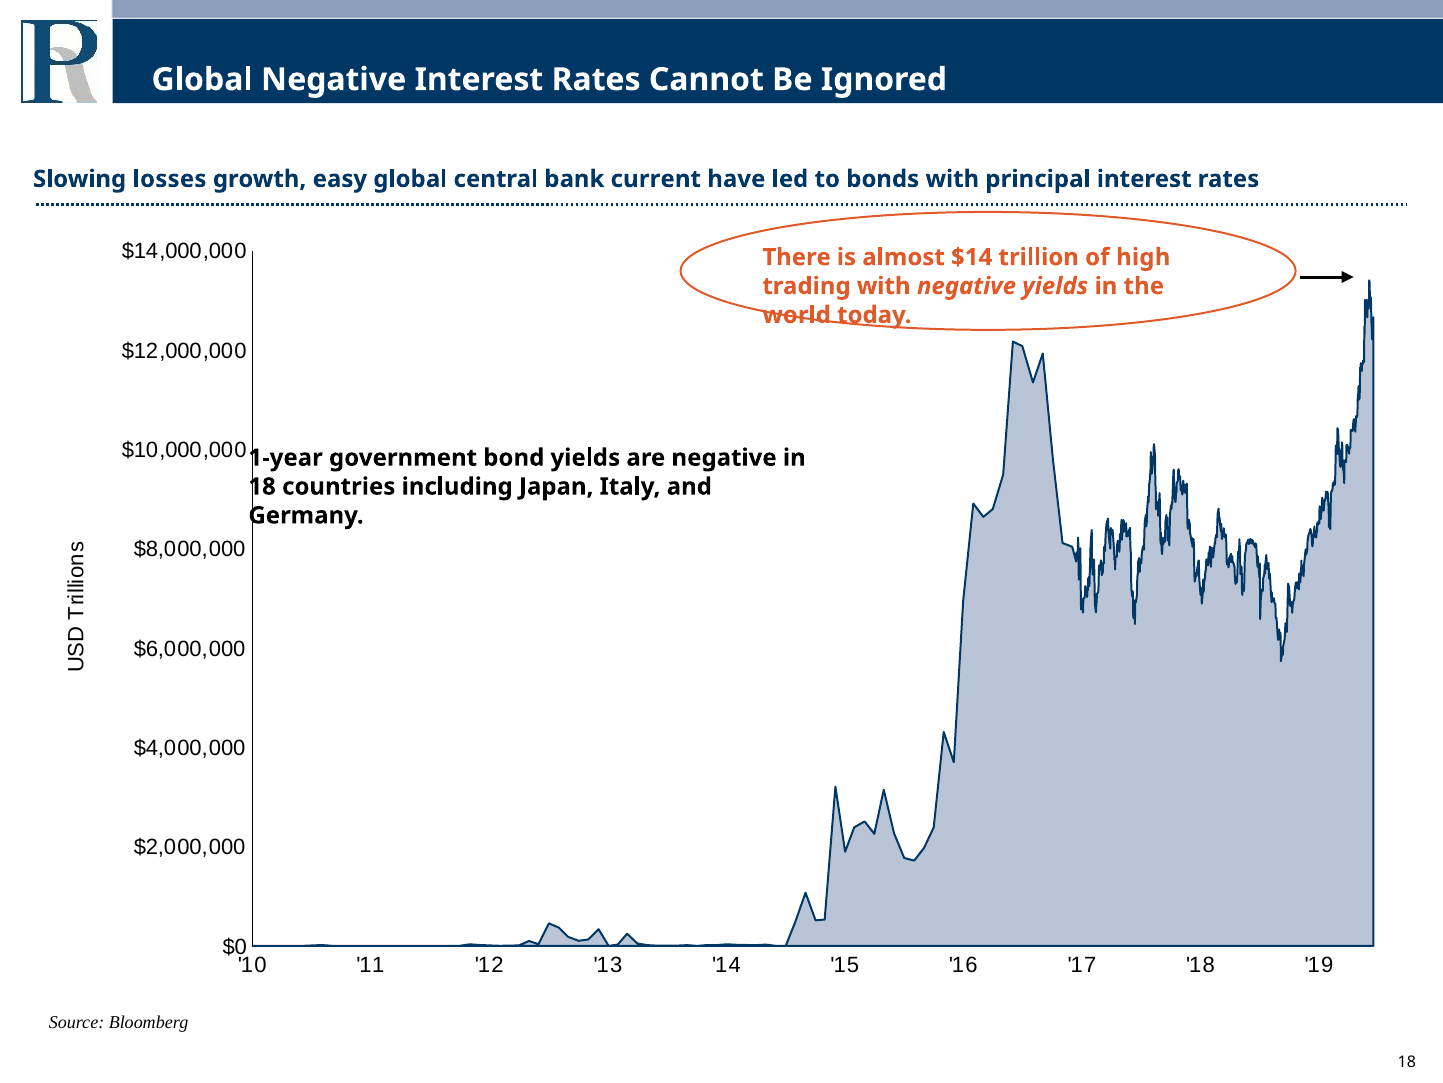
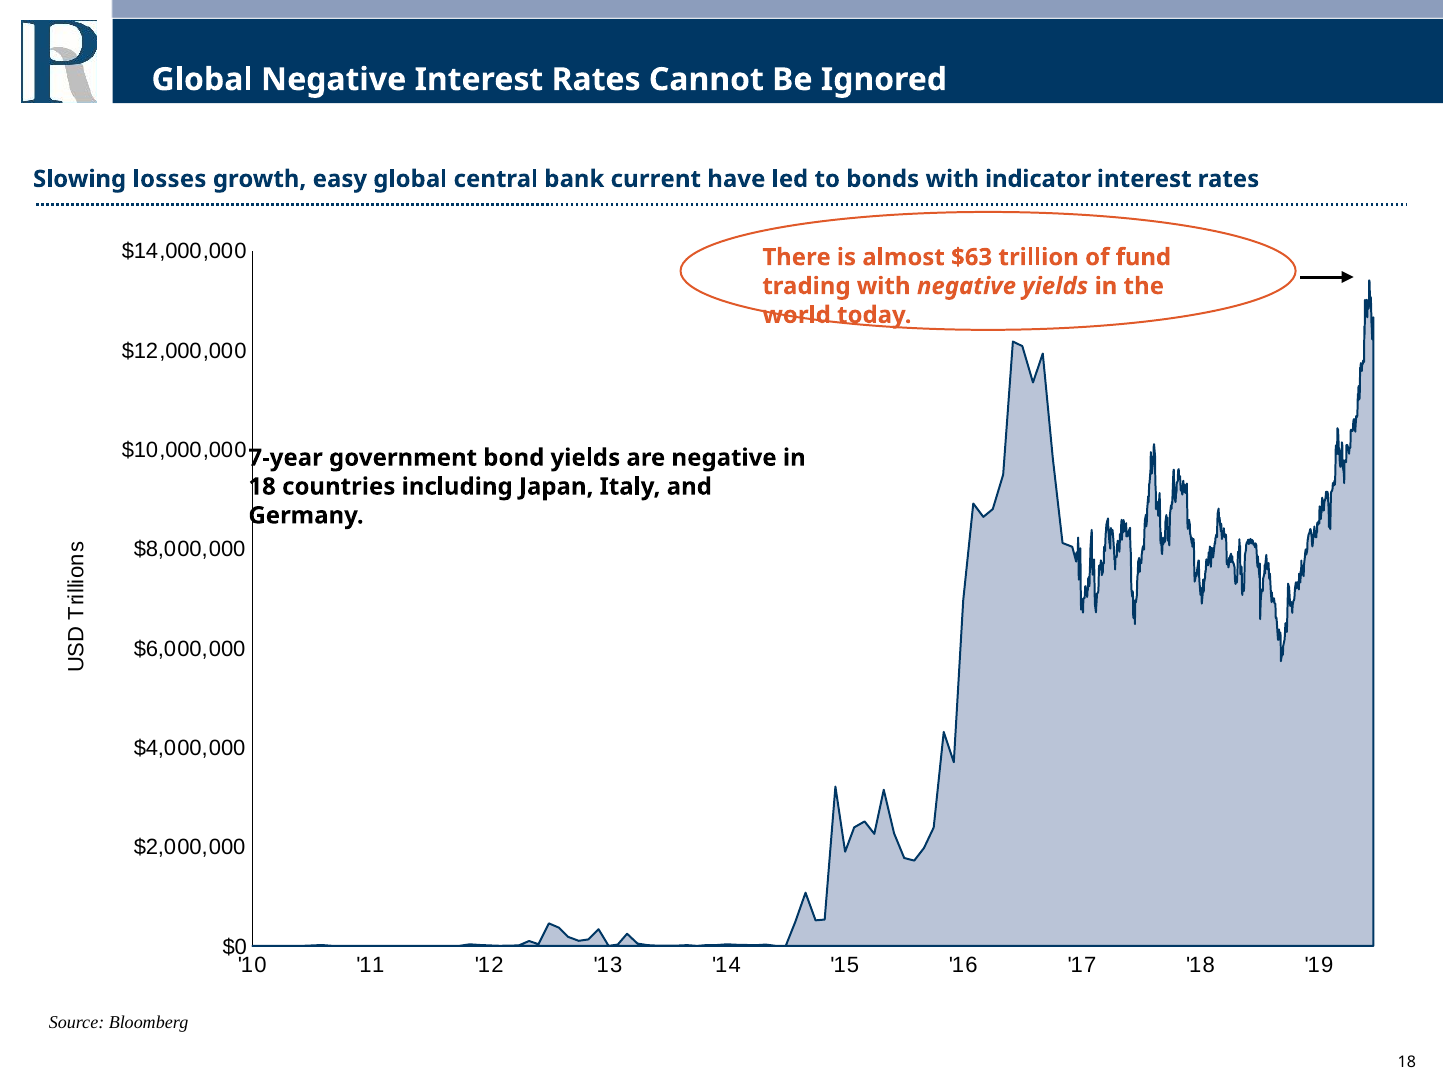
principal: principal -> indicator
$14: $14 -> $63
high: high -> fund
1-year: 1-year -> 7-year
